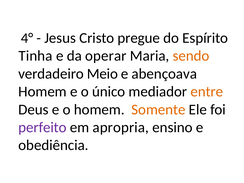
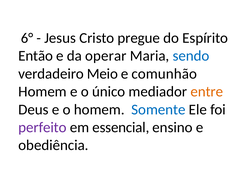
4°: 4° -> 6°
Tinha: Tinha -> Então
sendo colour: orange -> blue
abençoava: abençoava -> comunhão
Somente colour: orange -> blue
apropria: apropria -> essencial
